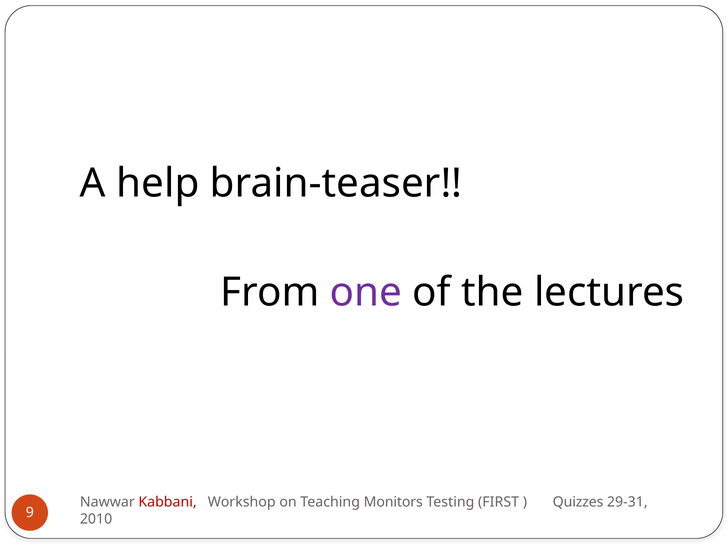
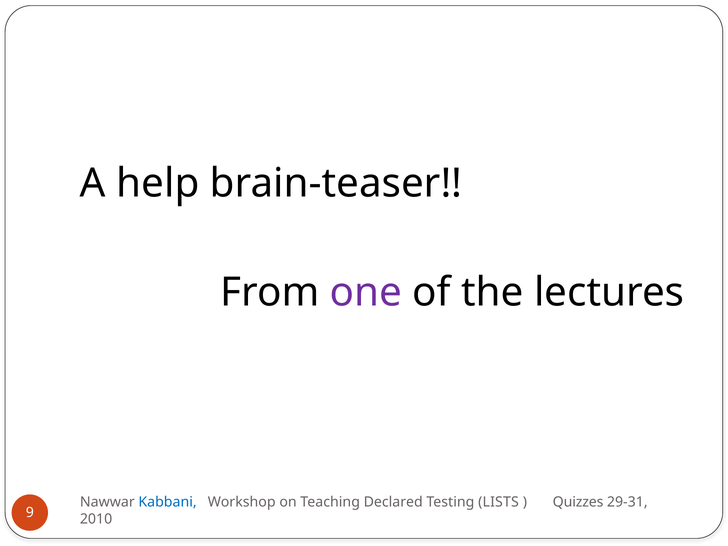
Kabbani colour: red -> blue
Monitors: Monitors -> Declared
FIRST: FIRST -> LISTS
